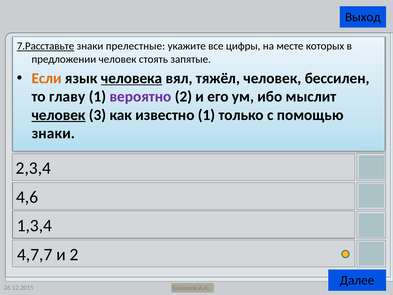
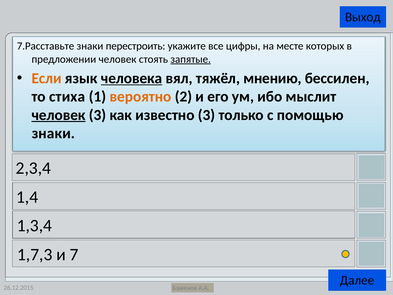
7.Расставьте underline: present -> none
прелестные: прелестные -> перестроить
запятые underline: none -> present
тяжёл человек: человек -> мнению
главу: главу -> стиха
вероятно colour: purple -> orange
известно 1: 1 -> 3
4,6: 4,6 -> 1,4
4,7,7: 4,7,7 -> 1,7,3
и 2: 2 -> 7
